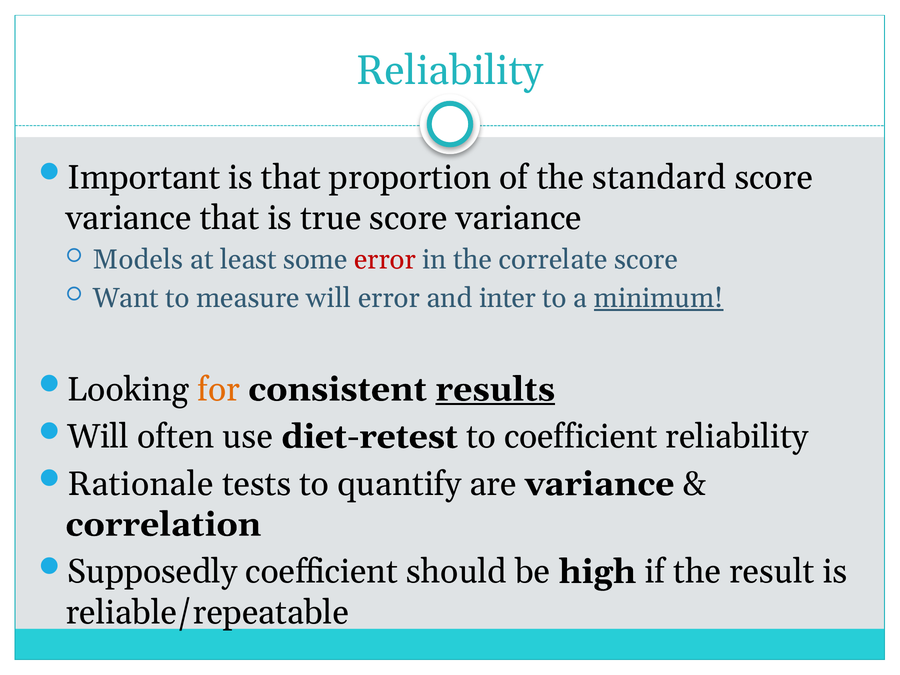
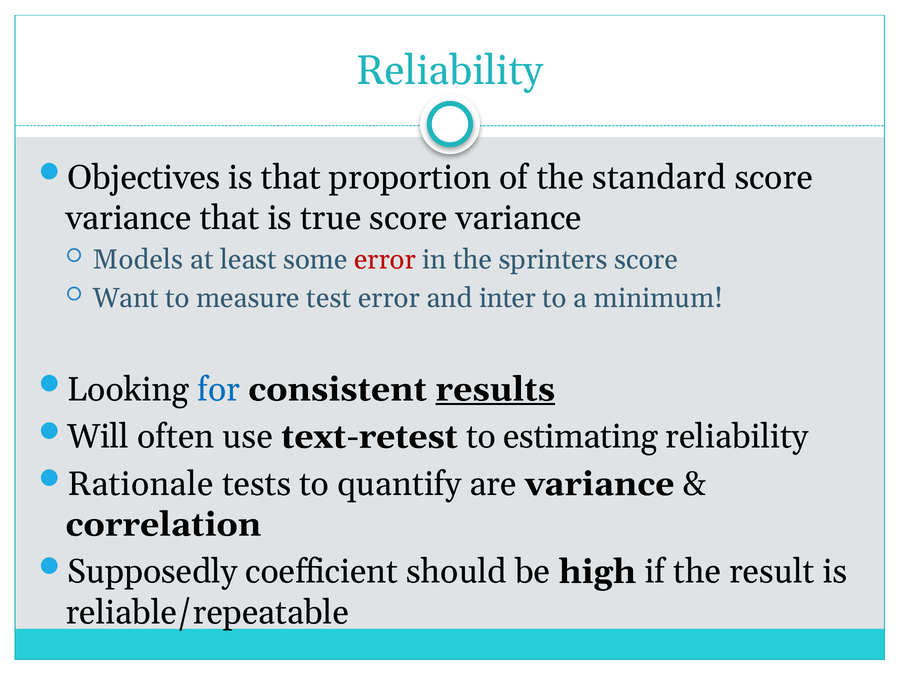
Important: Important -> Objectives
correlate: correlate -> sprinters
measure will: will -> test
minimum underline: present -> none
for colour: orange -> blue
diet-retest: diet-retest -> text-retest
to coefficient: coefficient -> estimating
